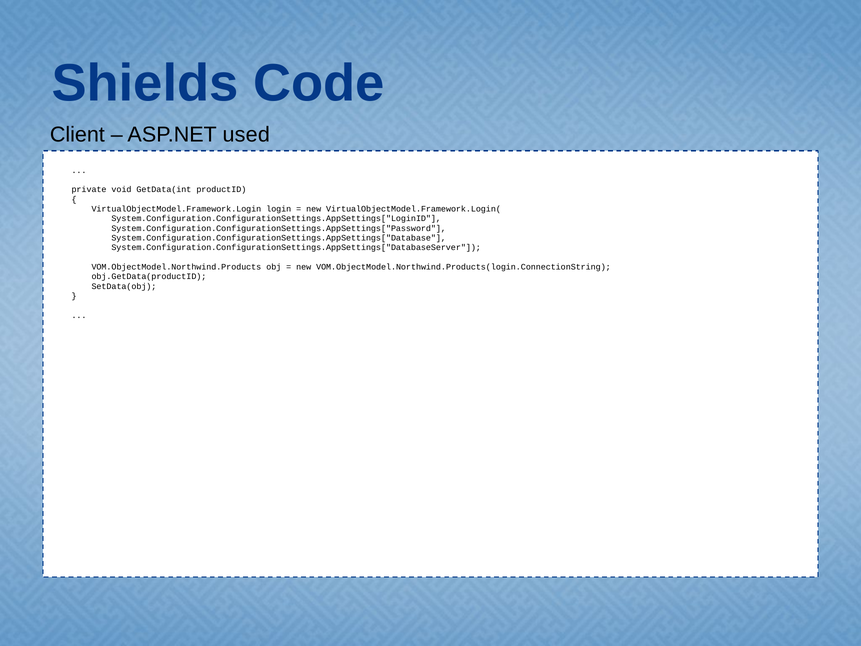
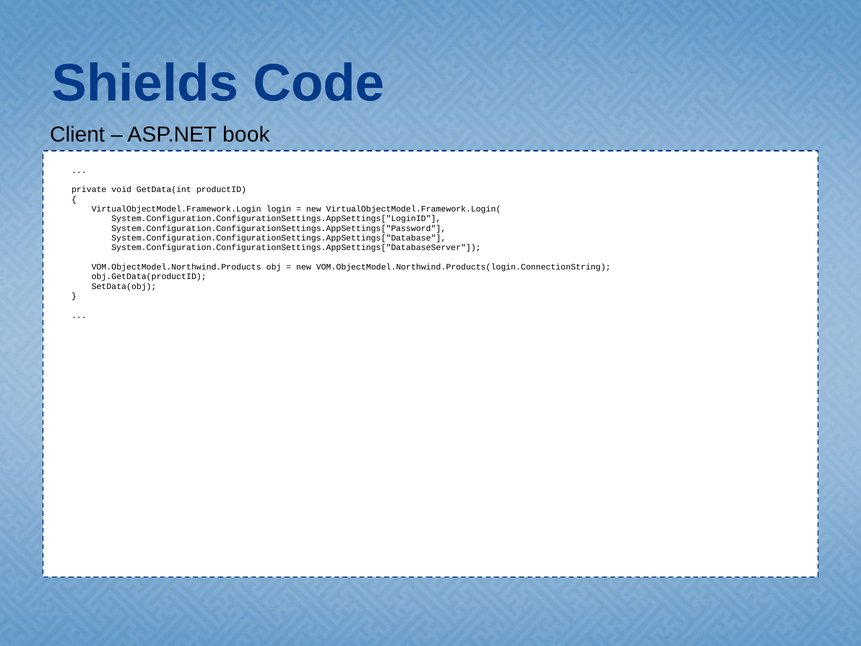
used: used -> book
